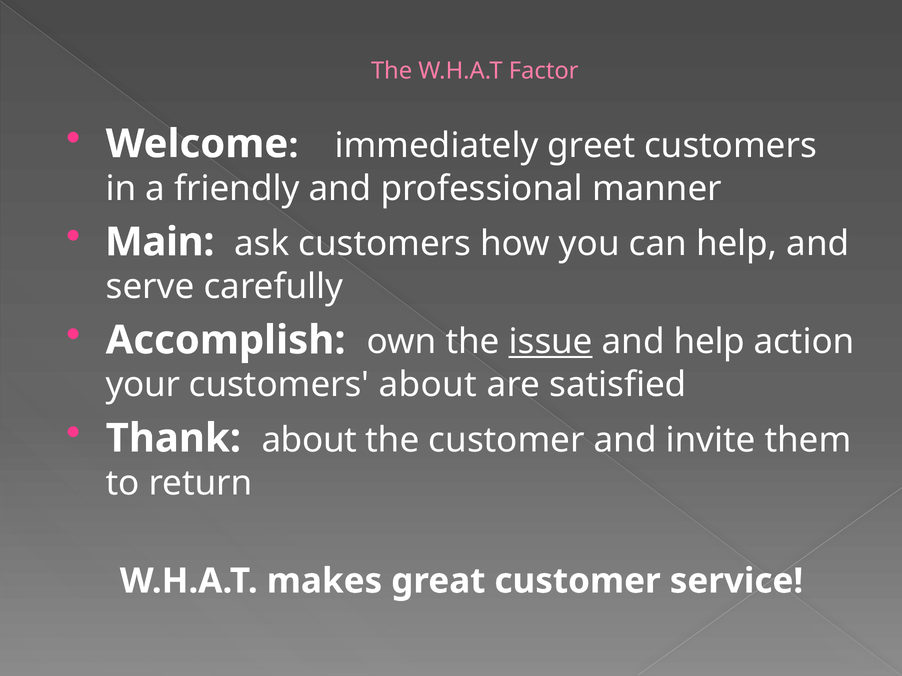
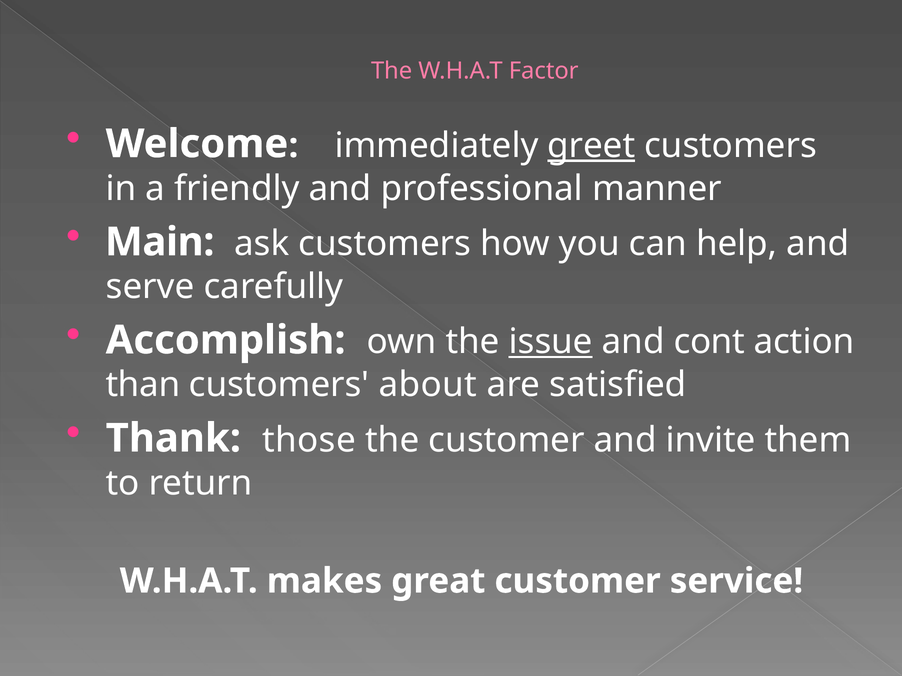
greet underline: none -> present
and help: help -> cont
your: your -> than
Thank about: about -> those
